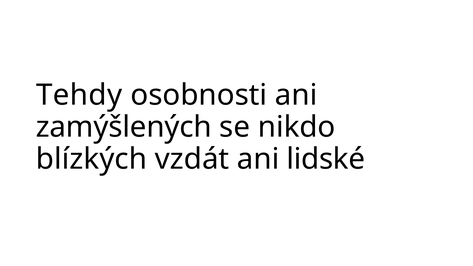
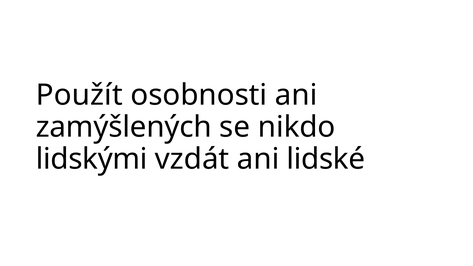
Tehdy: Tehdy -> Použít
blízkých: blízkých -> lidskými
